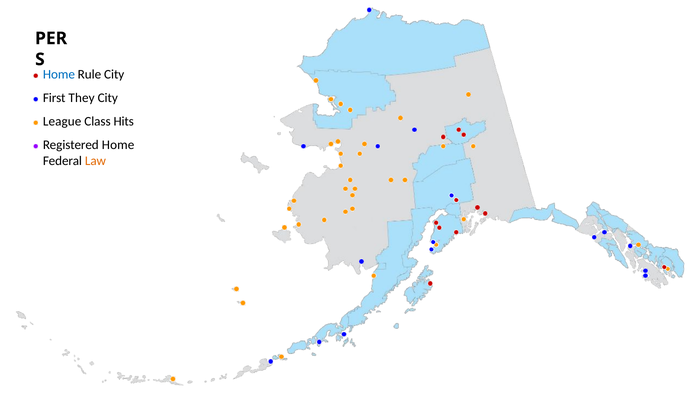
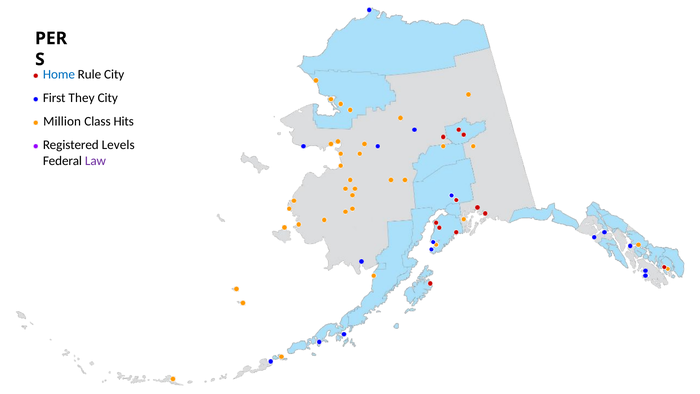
League: League -> Million
Registered Home: Home -> Levels
Law colour: orange -> purple
